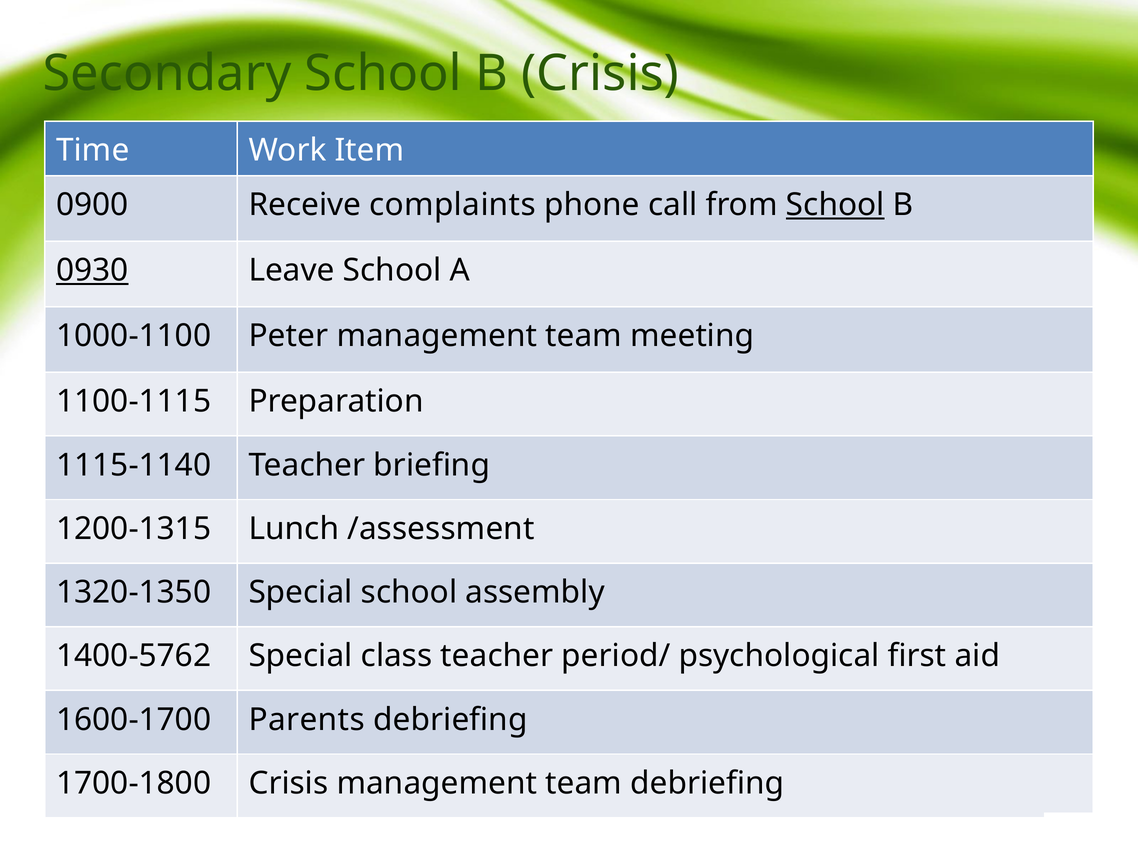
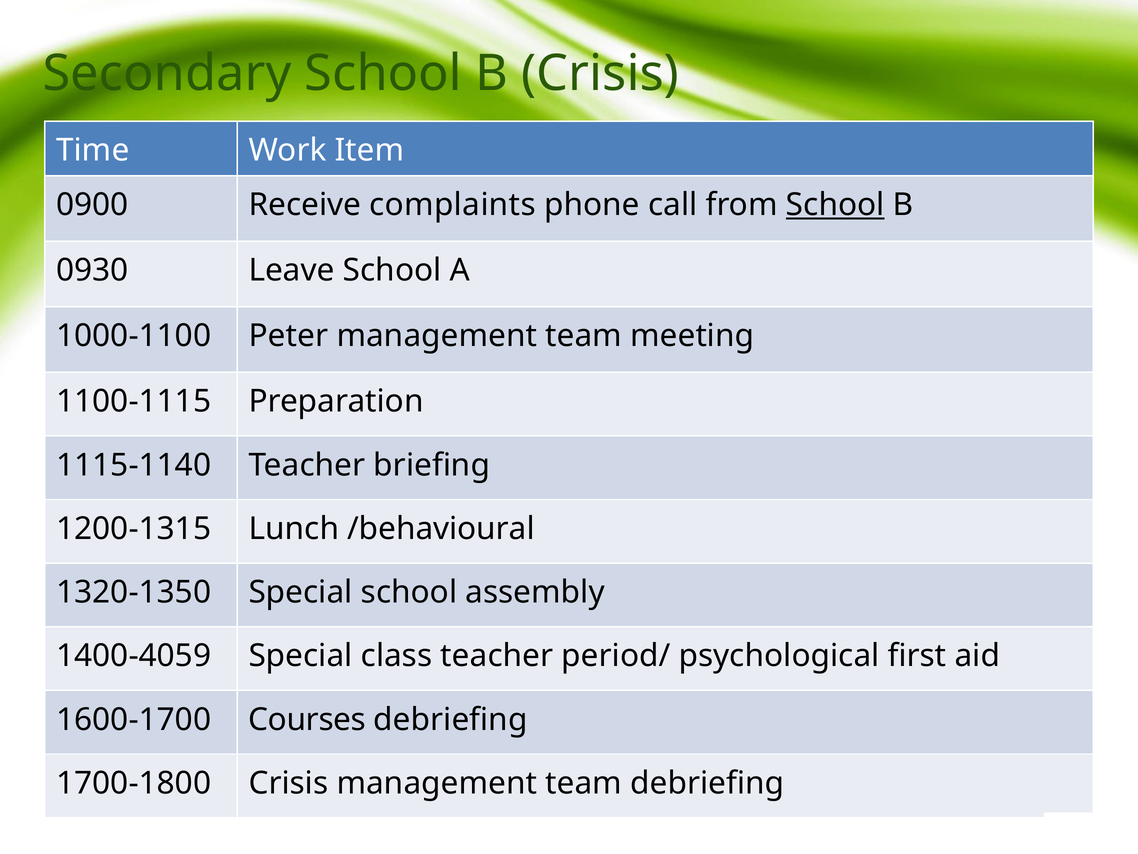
0930 underline: present -> none
/assessment: /assessment -> /behavioural
1400-5762: 1400-5762 -> 1400-4059
Parents: Parents -> Courses
